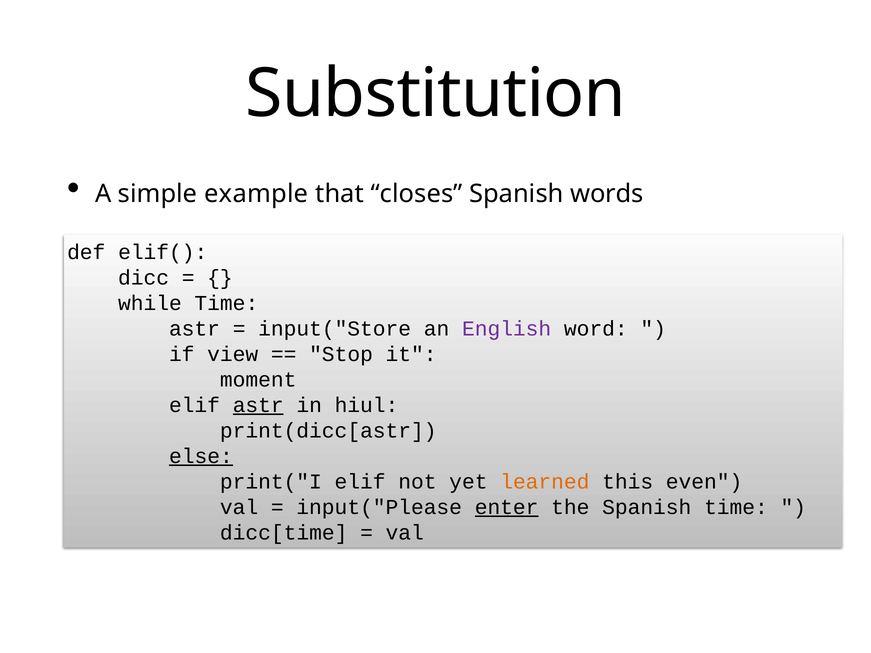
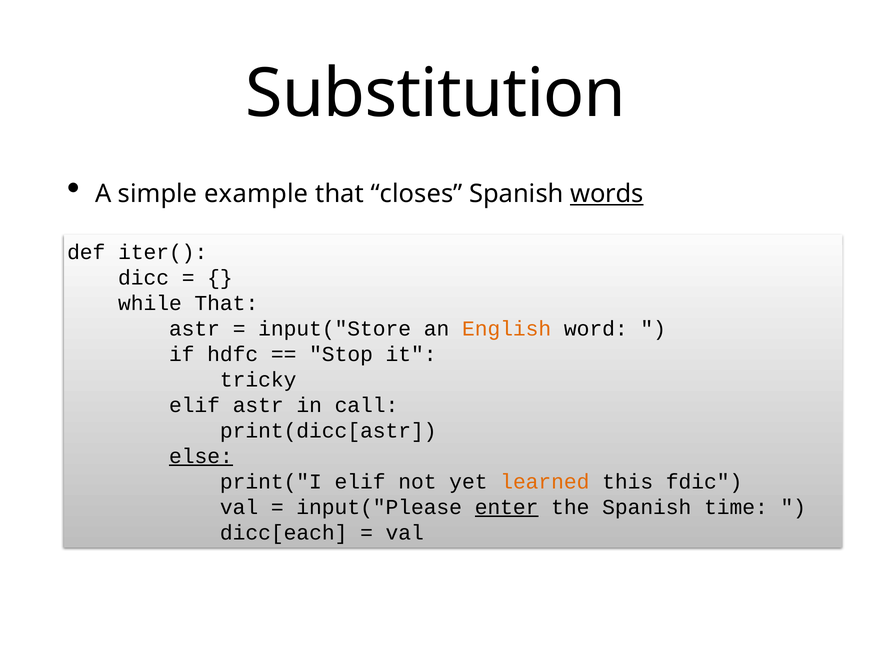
words underline: none -> present
elif(: elif( -> iter(
while Time: Time -> That
English colour: purple -> orange
view: view -> hdfc
moment: moment -> tricky
astr at (258, 405) underline: present -> none
hiul: hiul -> call
even: even -> fdic
dicc[time: dicc[time -> dicc[each
